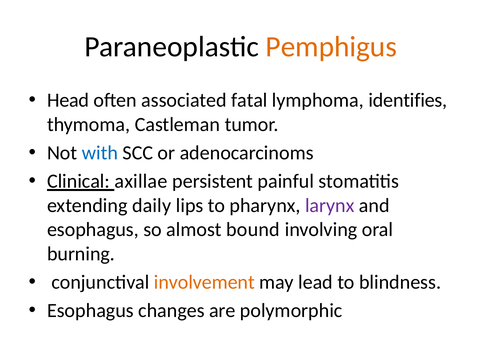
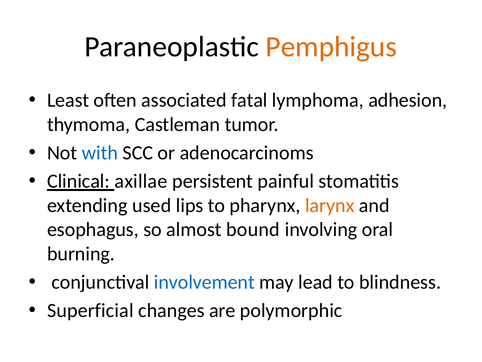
Head: Head -> Least
identifies: identifies -> adhesion
daily: daily -> used
larynx colour: purple -> orange
involvement colour: orange -> blue
Esophagus at (90, 310): Esophagus -> Superficial
